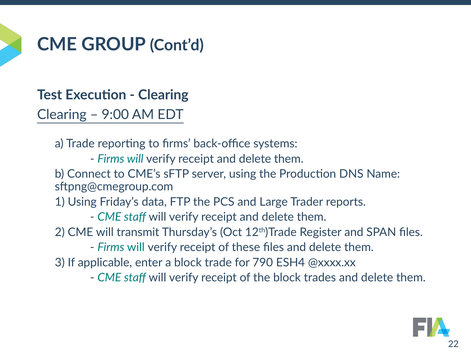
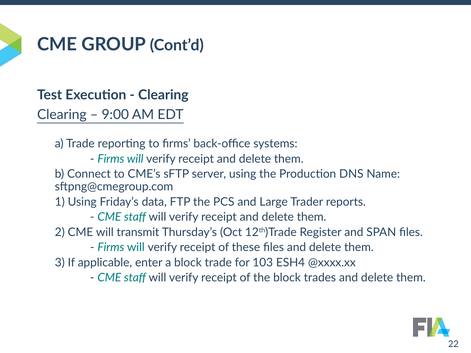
790: 790 -> 103
